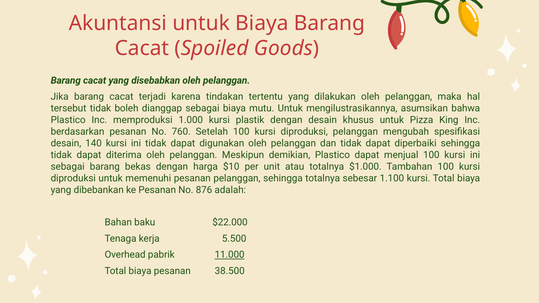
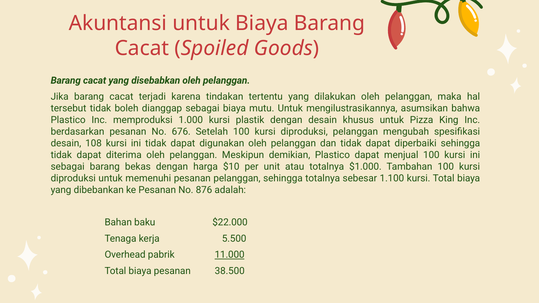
760: 760 -> 676
140: 140 -> 108
